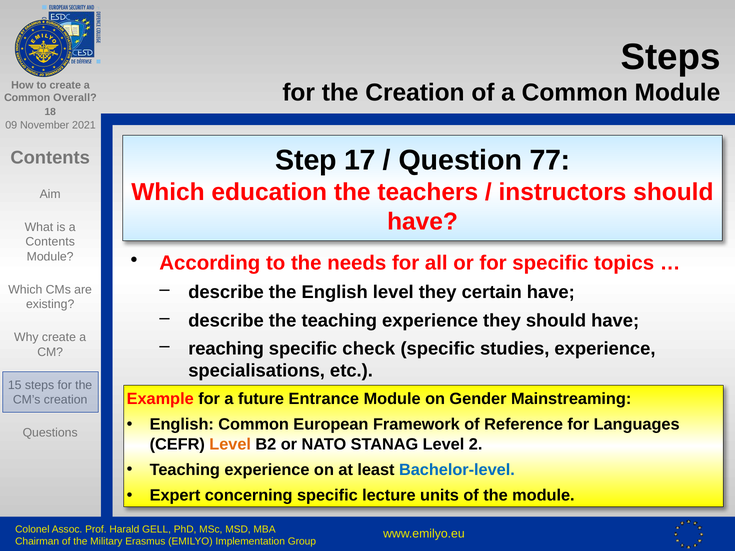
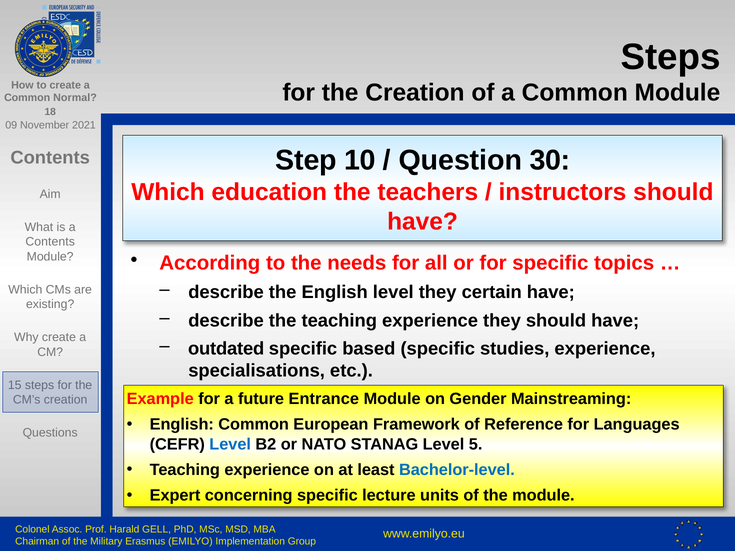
Overall: Overall -> Normal
17: 17 -> 10
77: 77 -> 30
reaching: reaching -> outdated
check: check -> based
Level at (230, 444) colour: orange -> blue
2: 2 -> 5
